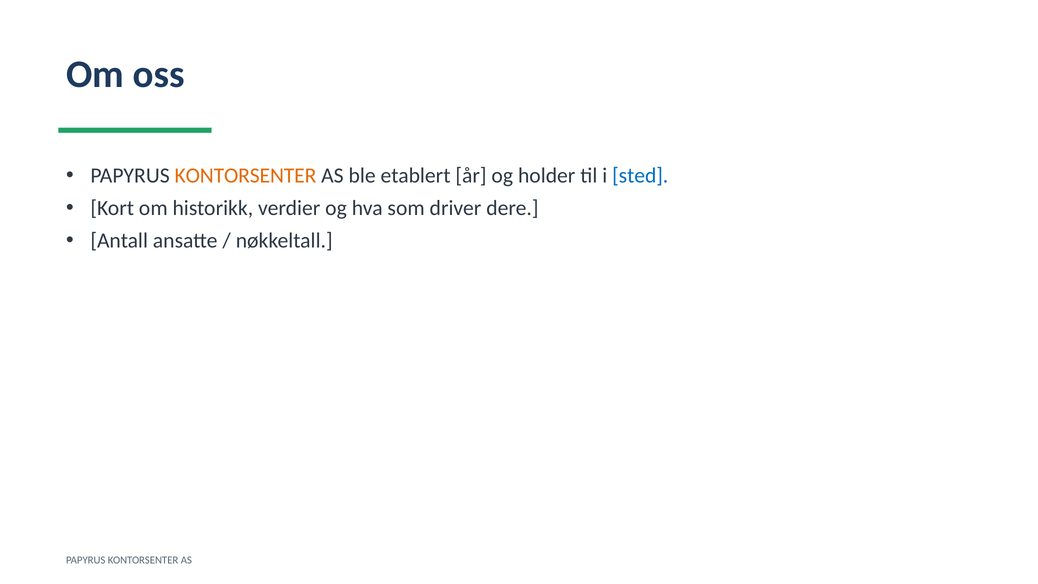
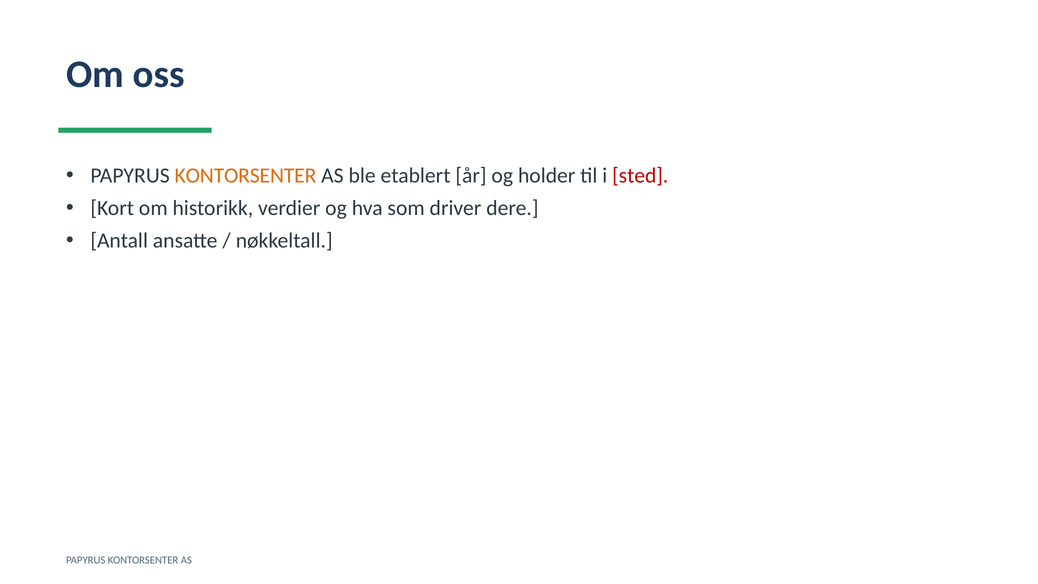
sted colour: blue -> red
